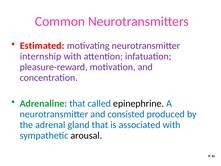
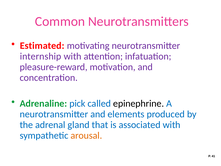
Adrenaline that: that -> pick
consisted: consisted -> elements
arousal colour: black -> orange
